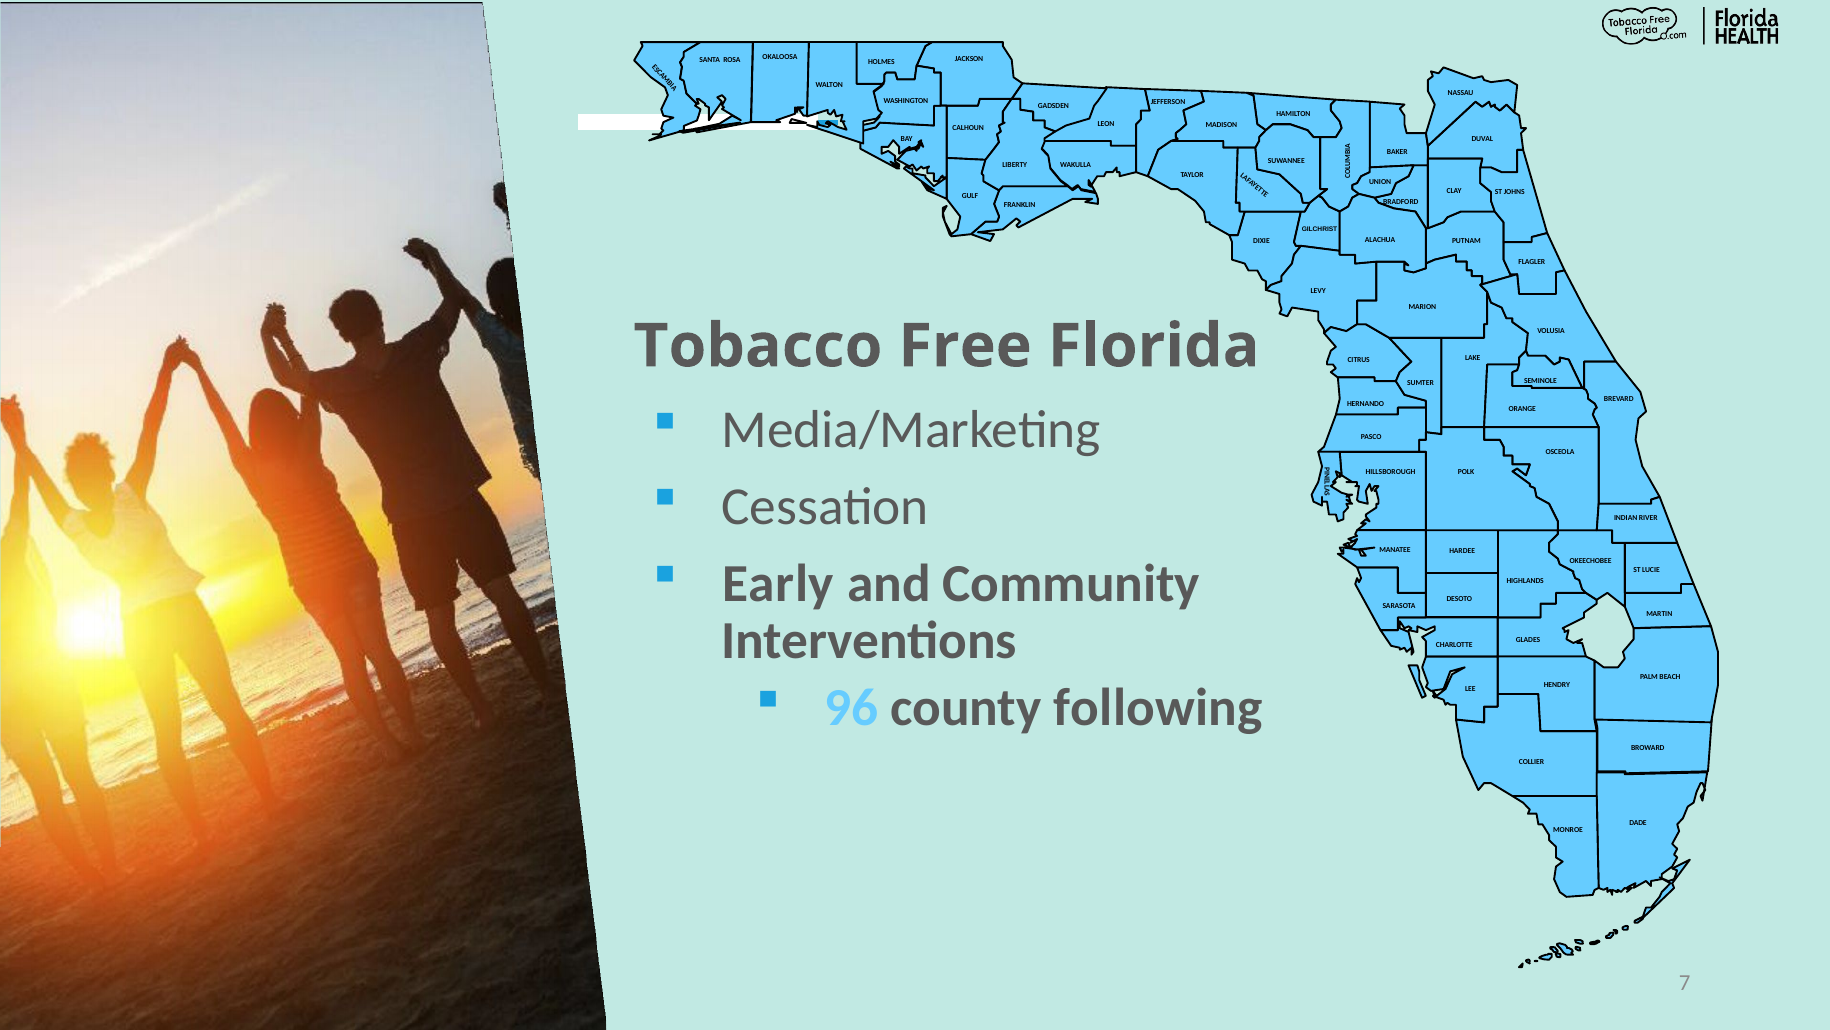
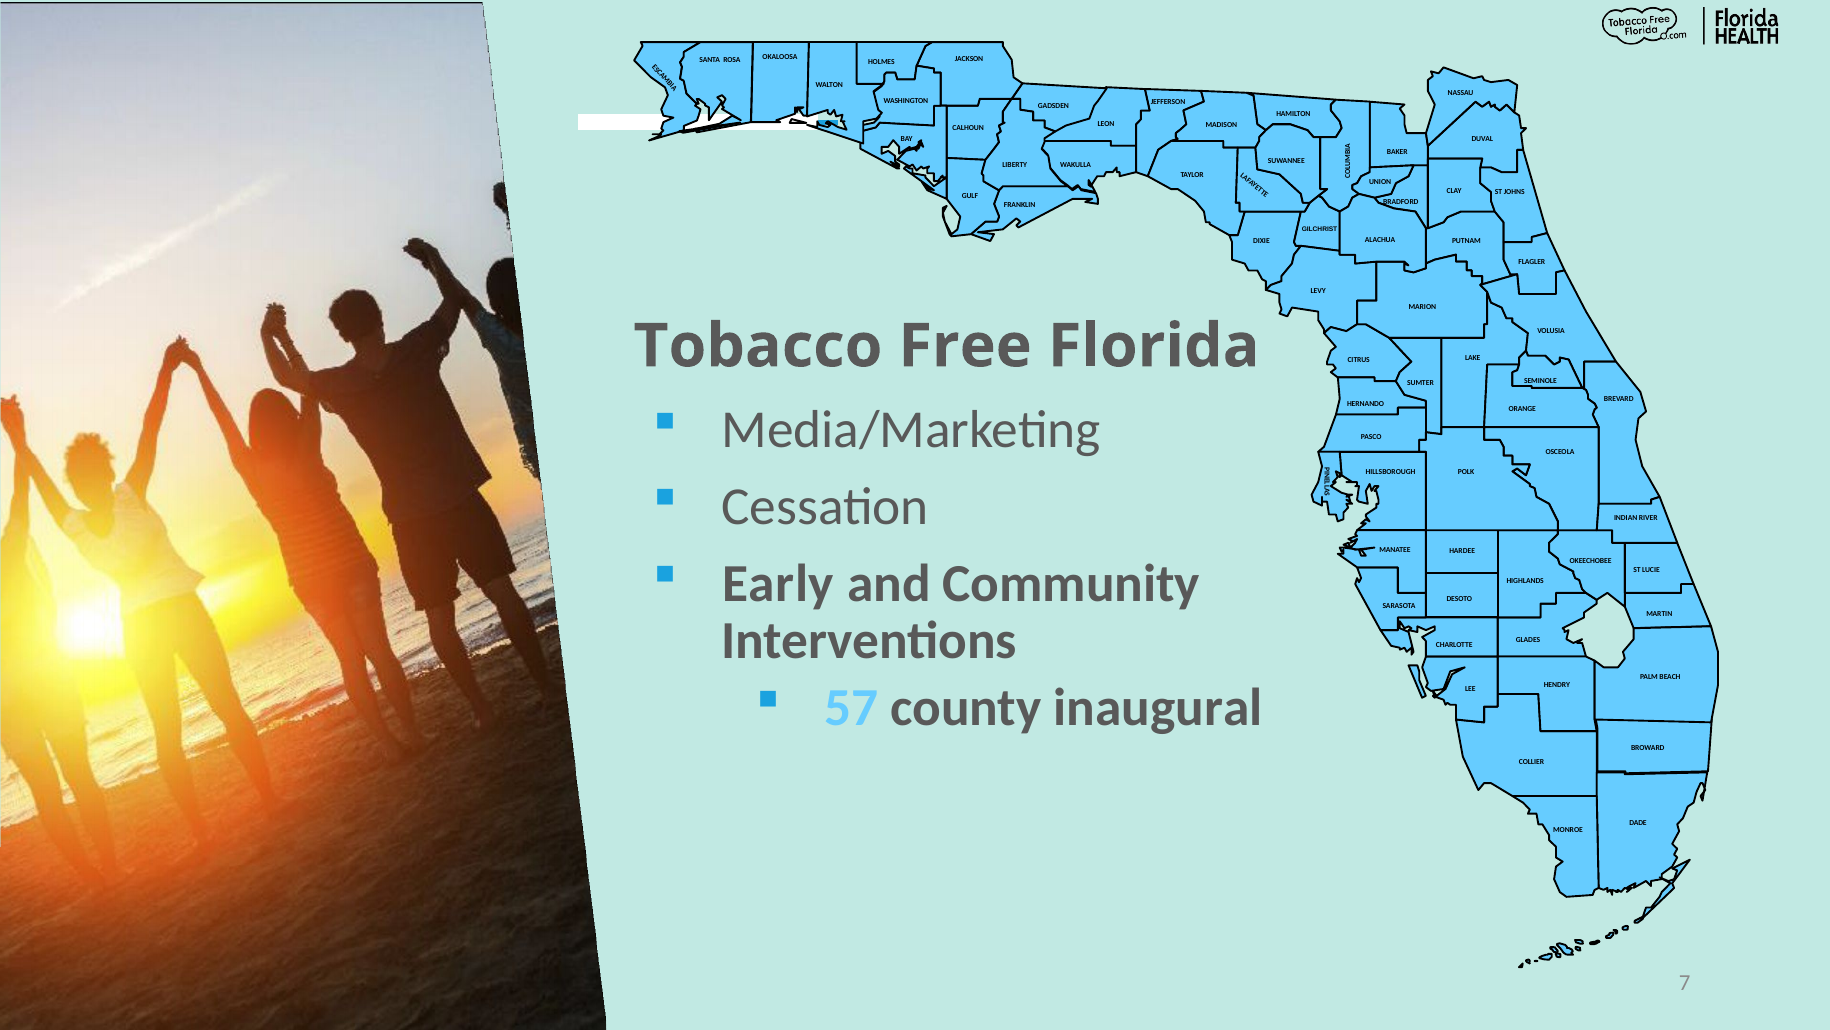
96: 96 -> 57
following: following -> inaugural
